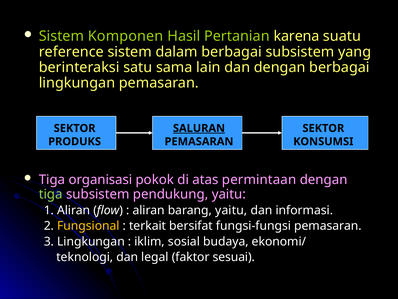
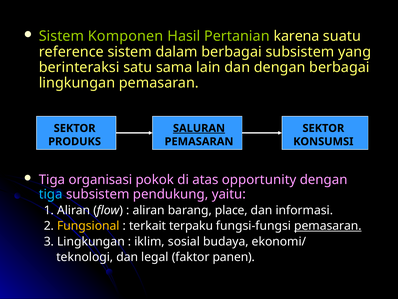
permintaan: permintaan -> opportunity
tiga at (51, 194) colour: light green -> light blue
barang yaitu: yaitu -> place
bersifat: bersifat -> terpaku
pemasaran at (328, 226) underline: none -> present
sesuai: sesuai -> panen
